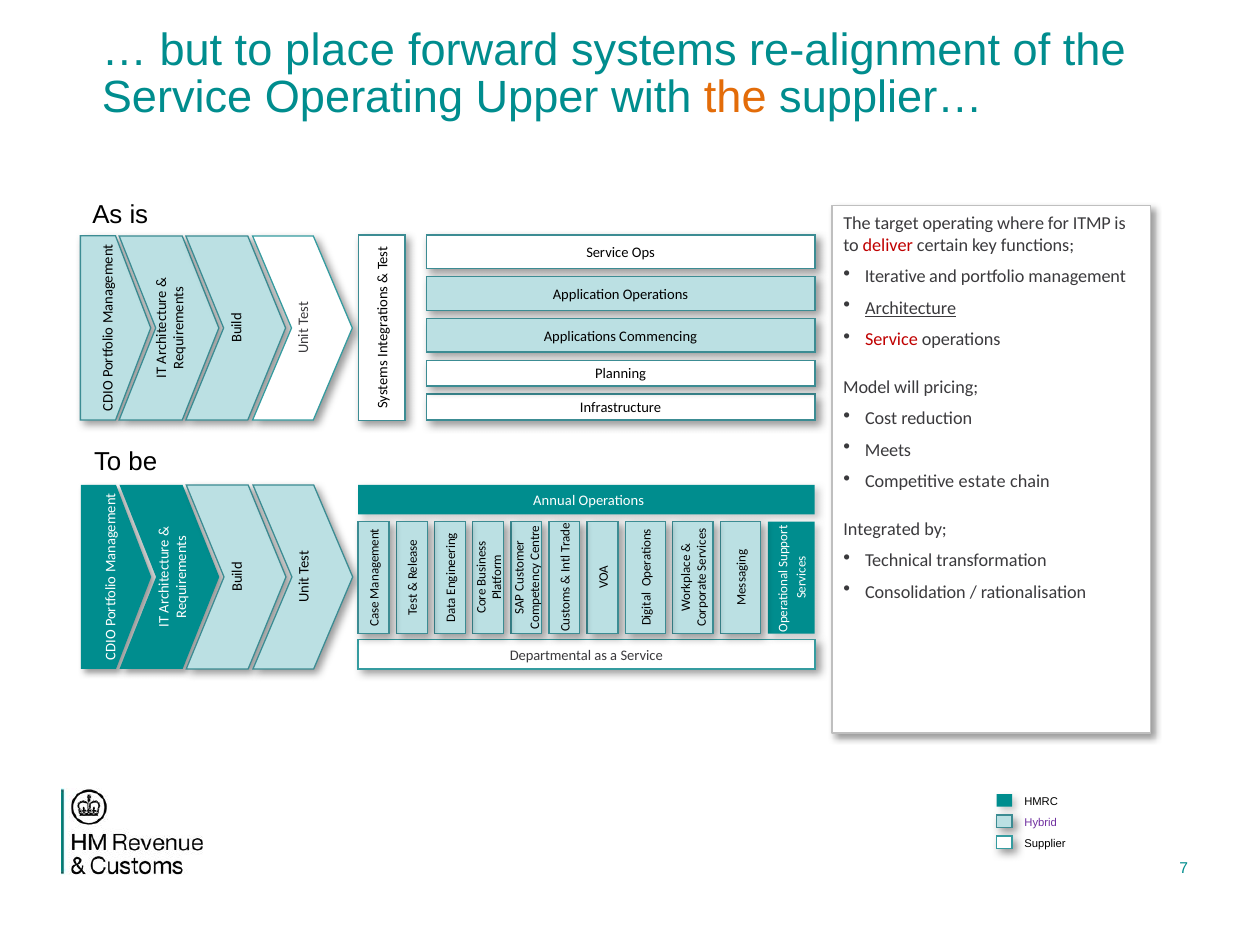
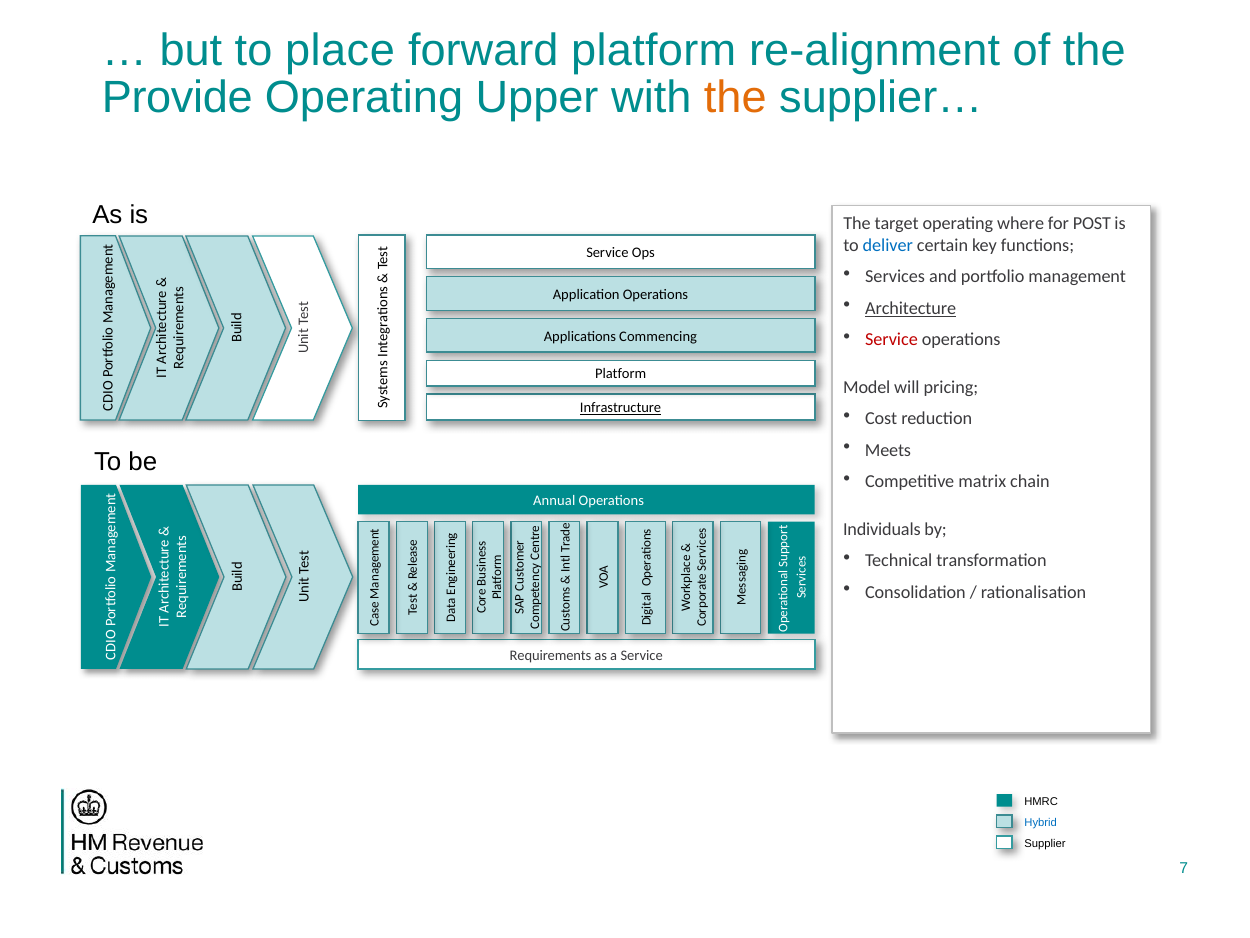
forward systems: systems -> platform
Service at (177, 98): Service -> Provide
ITMP: ITMP -> POST
deliver colour: red -> blue
Iterative: Iterative -> Services
Planning at (621, 374): Planning -> Platform
Infrastructure underline: none -> present
estate: estate -> matrix
Integrated: Integrated -> Individuals
Departmental: Departmental -> Requirements
Hybrid colour: purple -> blue
